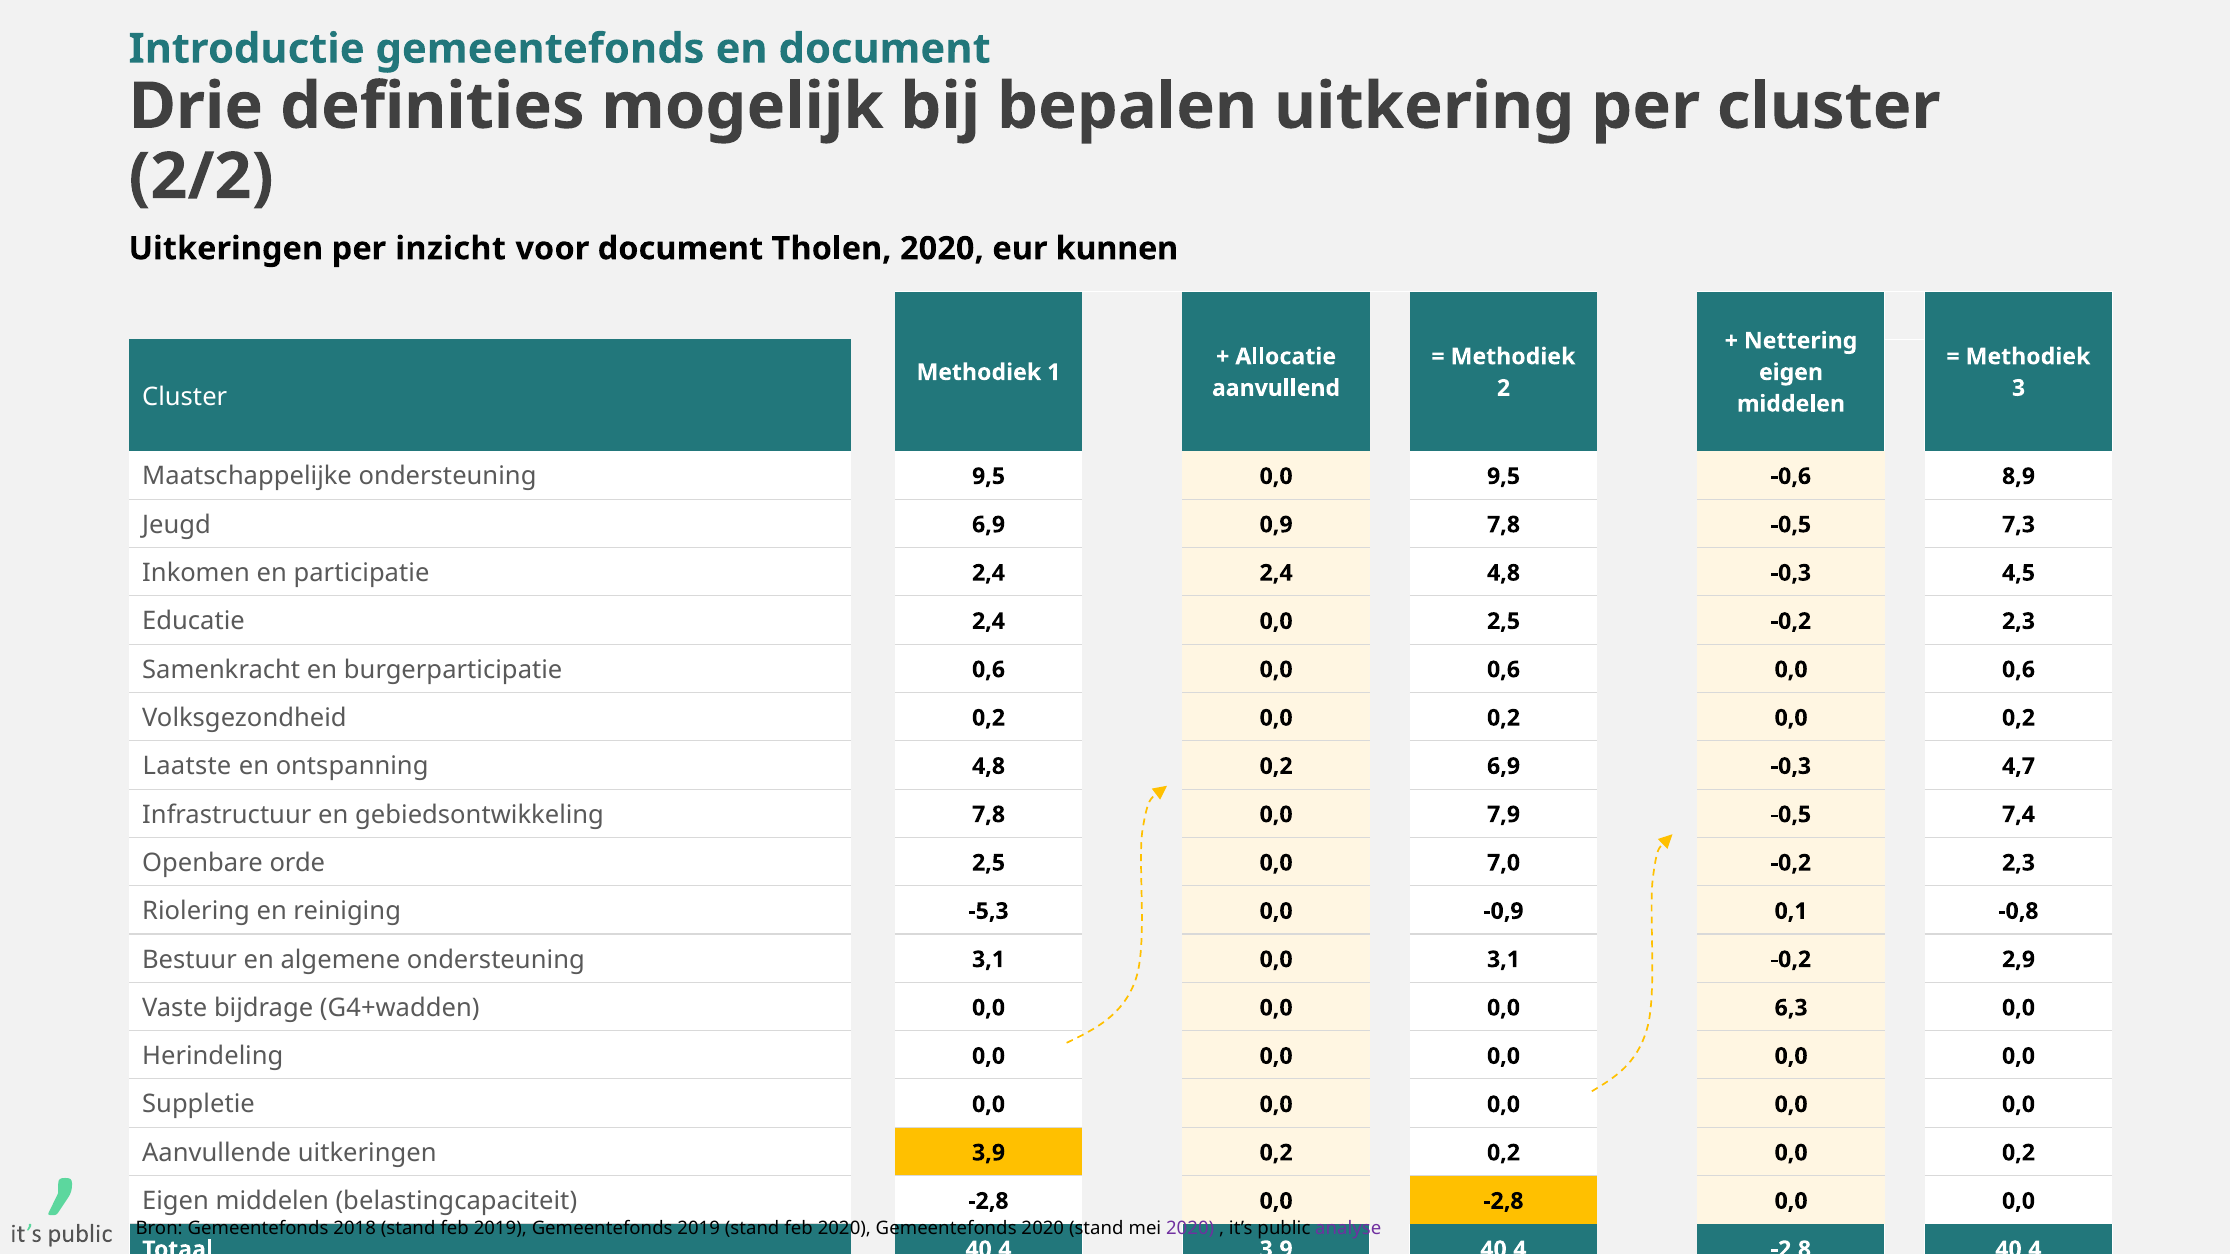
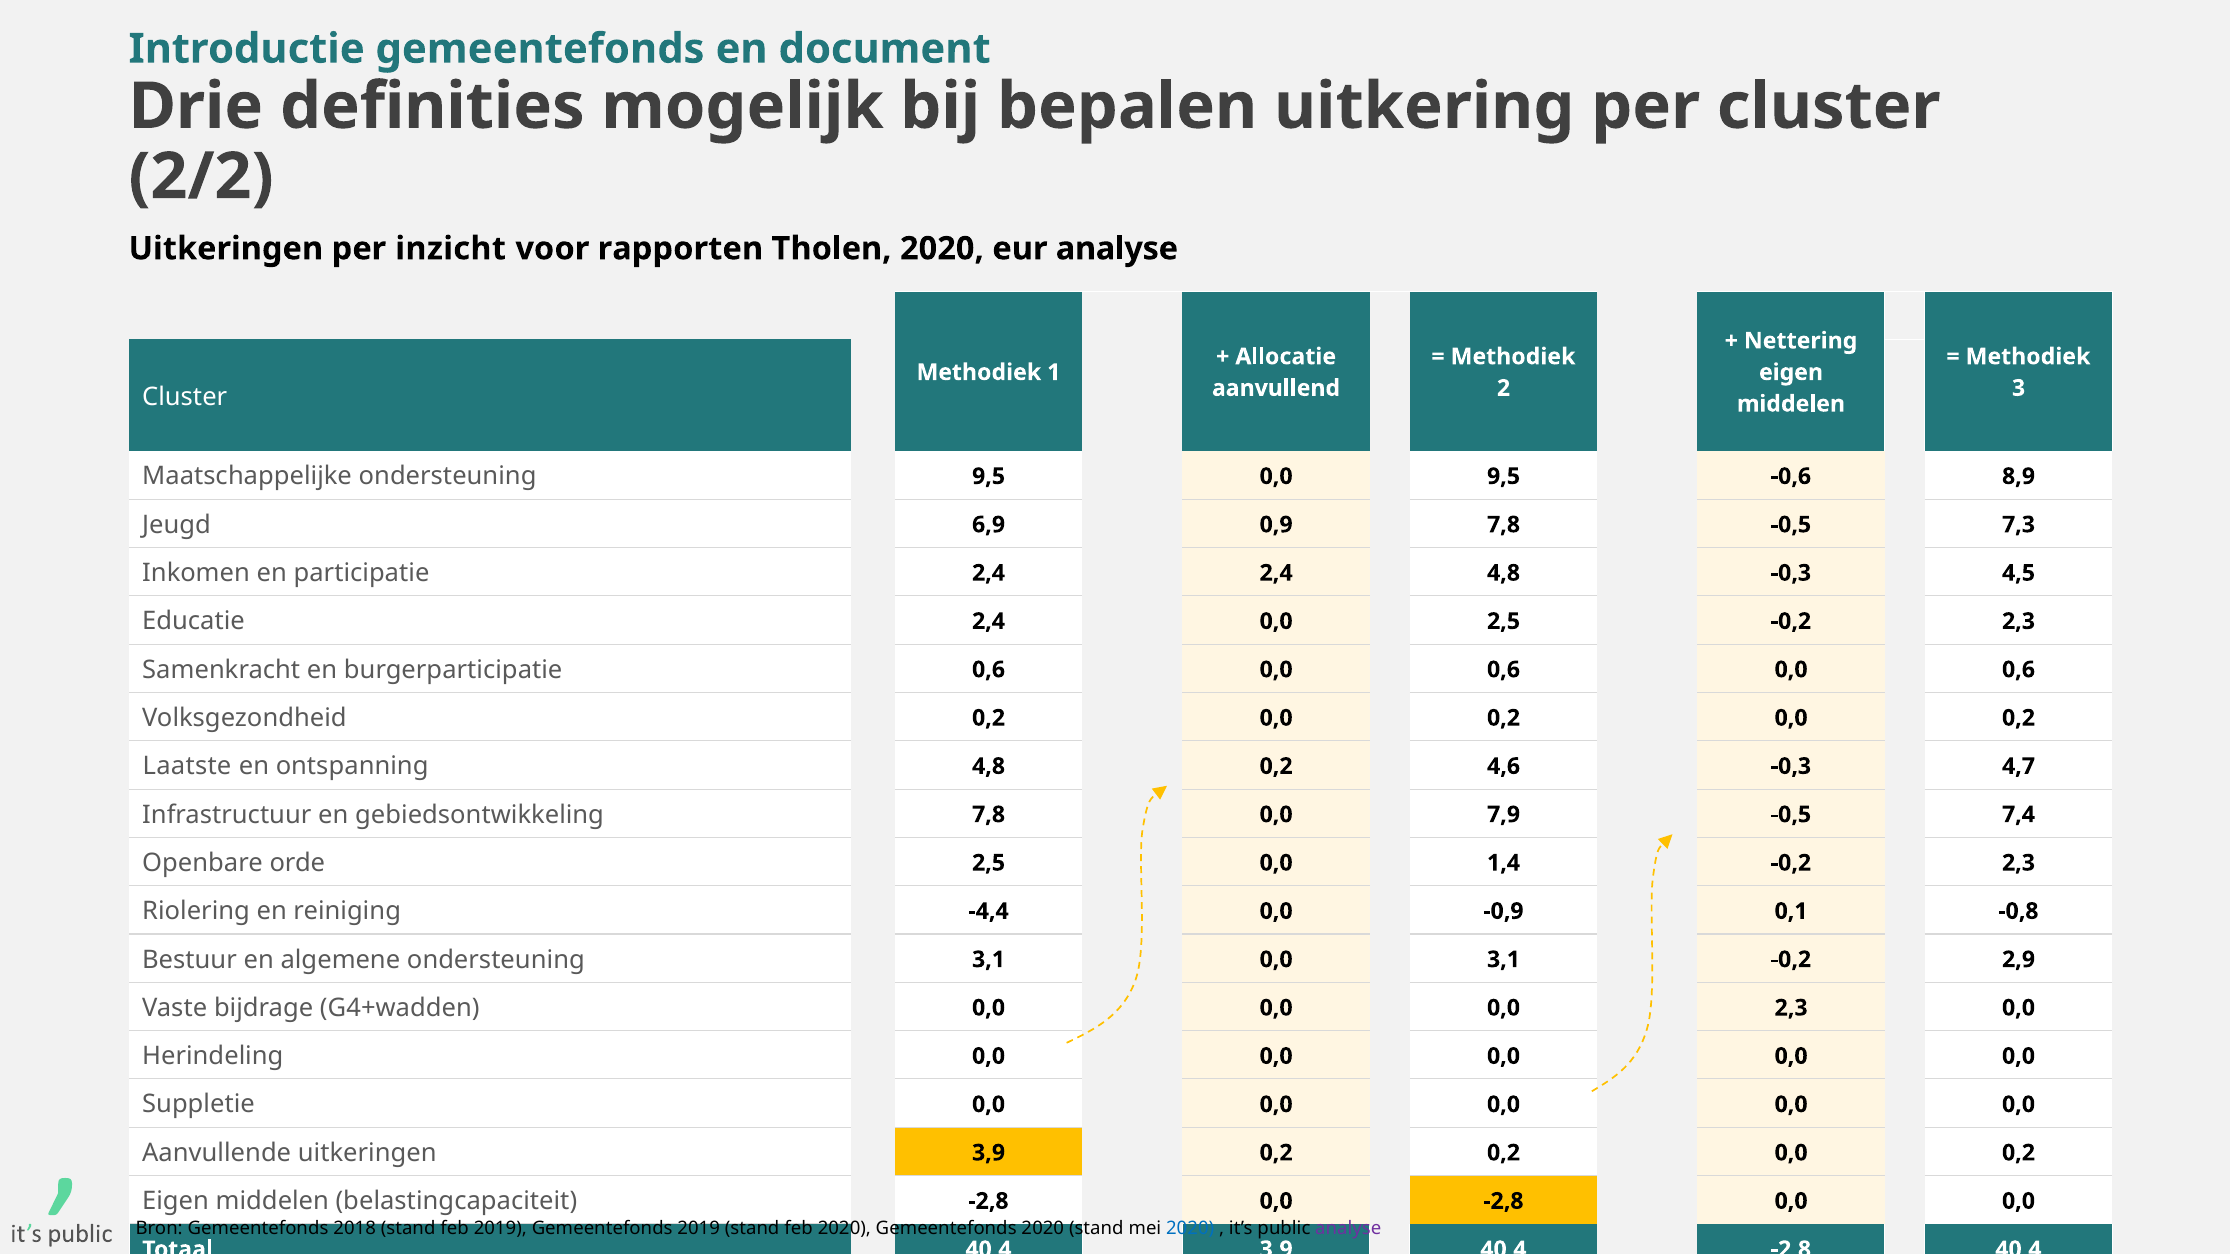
voor document: document -> rapporten
eur kunnen: kunnen -> analyse
0,2 6,9: 6,9 -> 4,6
7,0: 7,0 -> 1,4
-5,3: -5,3 -> -4,4
0,0 6,3: 6,3 -> 2,3
2020 at (1190, 1229) colour: purple -> blue
